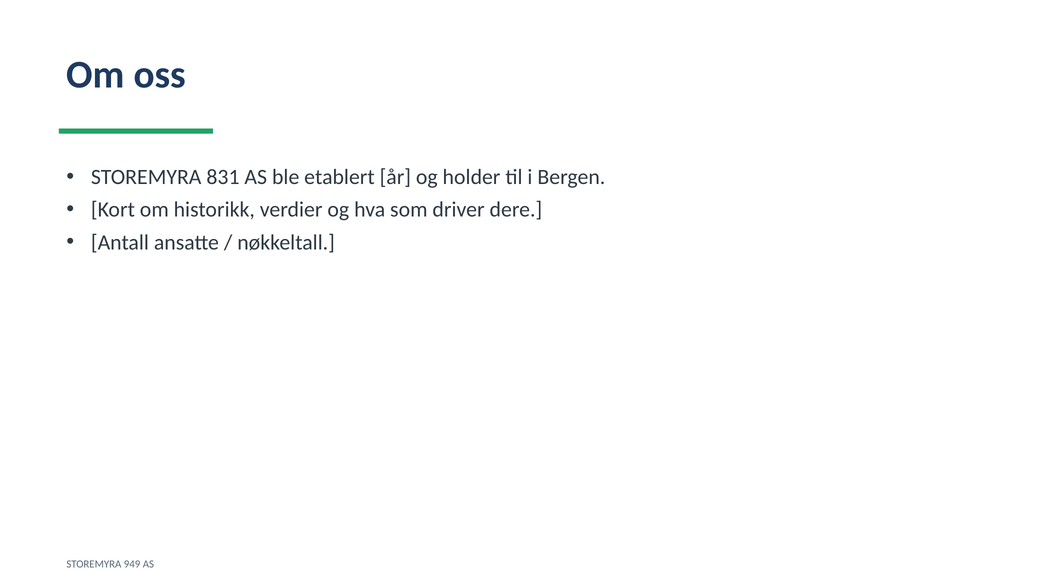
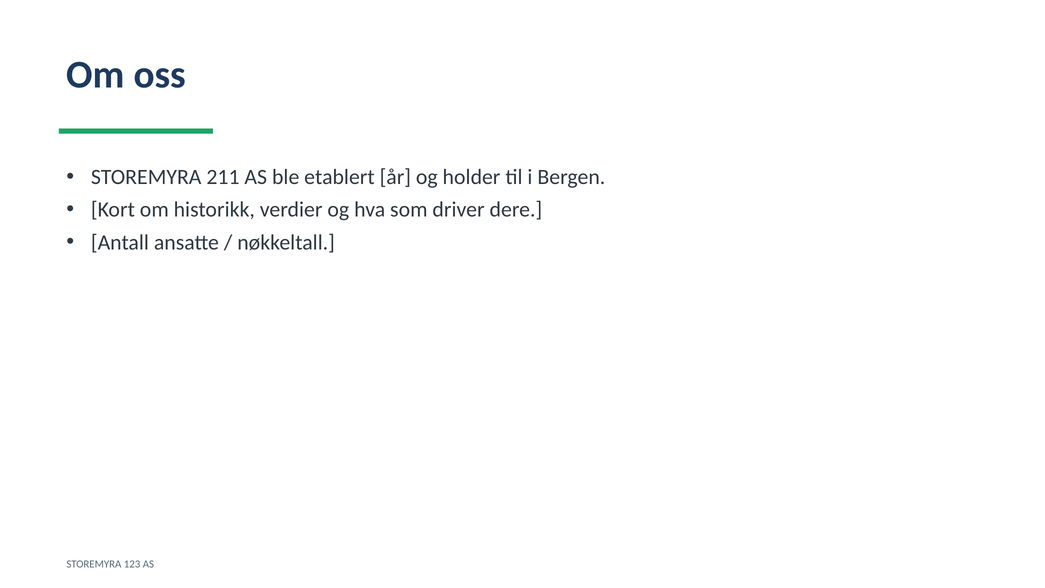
831: 831 -> 211
949: 949 -> 123
